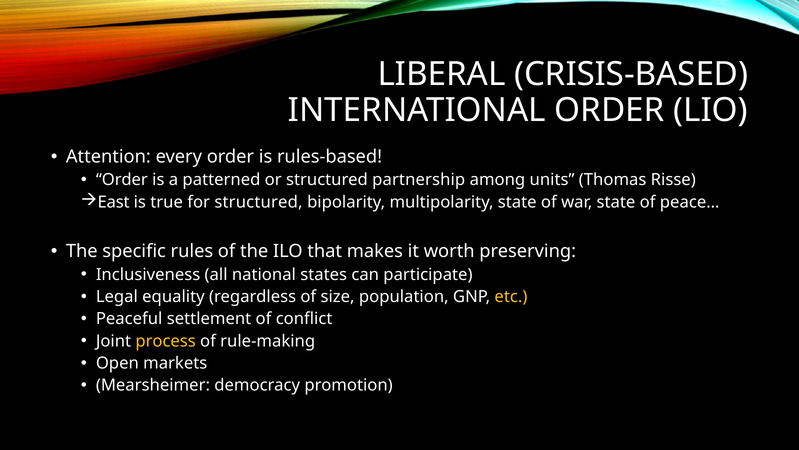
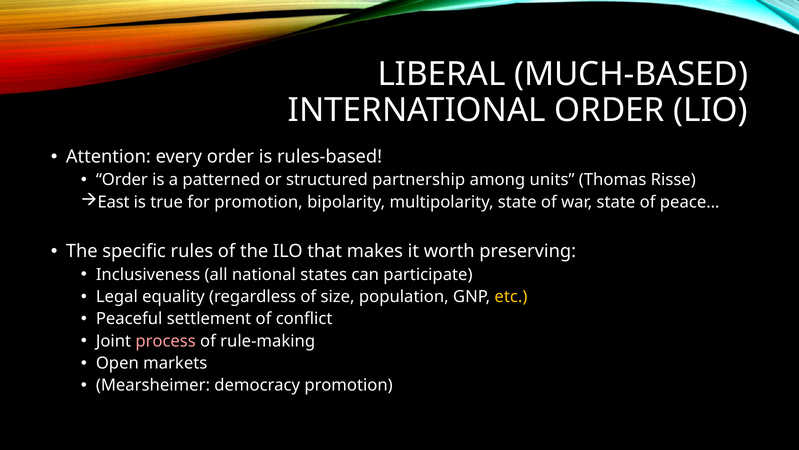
CRISIS-BASED: CRISIS-BASED -> MUCH-BASED
for structured: structured -> promotion
process colour: yellow -> pink
